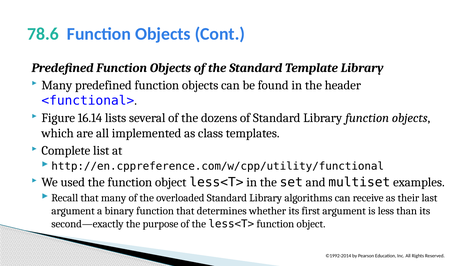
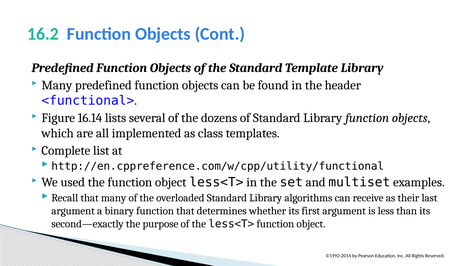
78.6: 78.6 -> 16.2
